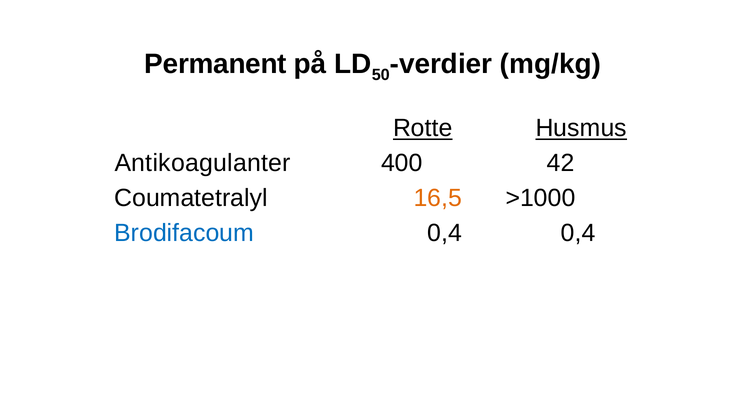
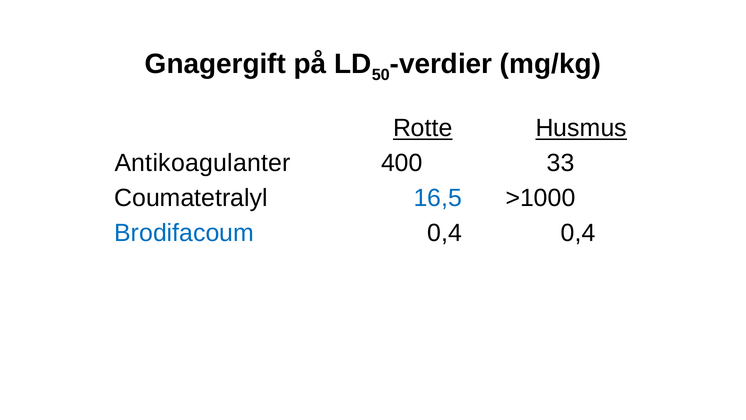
Permanent: Permanent -> Gnagergift
42: 42 -> 33
16,5 colour: orange -> blue
